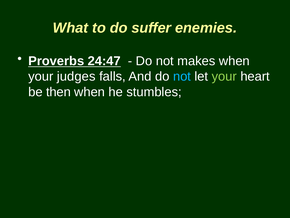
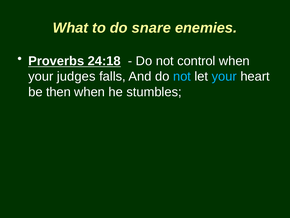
suffer: suffer -> snare
24:47: 24:47 -> 24:18
makes: makes -> control
your at (224, 76) colour: light green -> light blue
